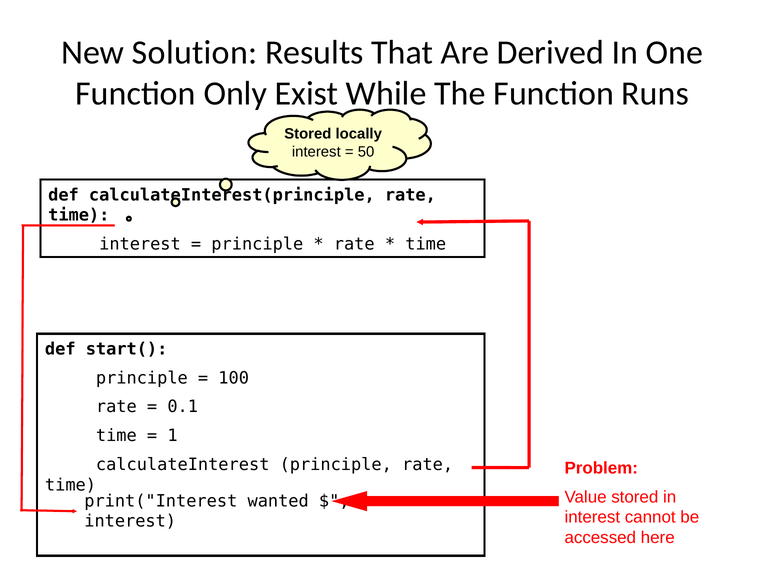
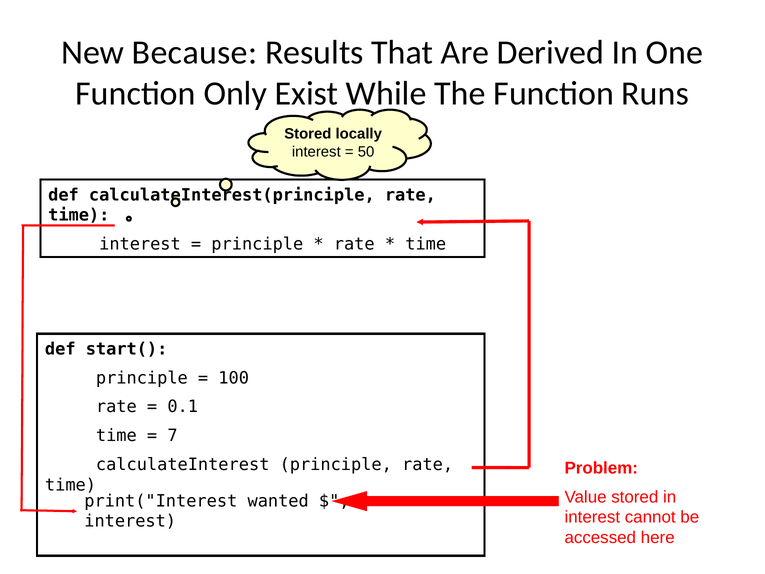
Solution: Solution -> Because
1: 1 -> 7
